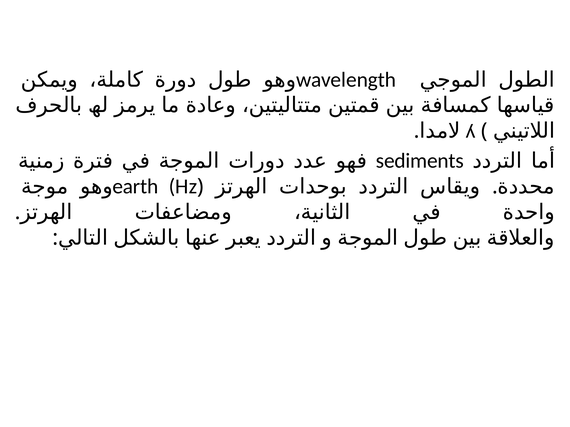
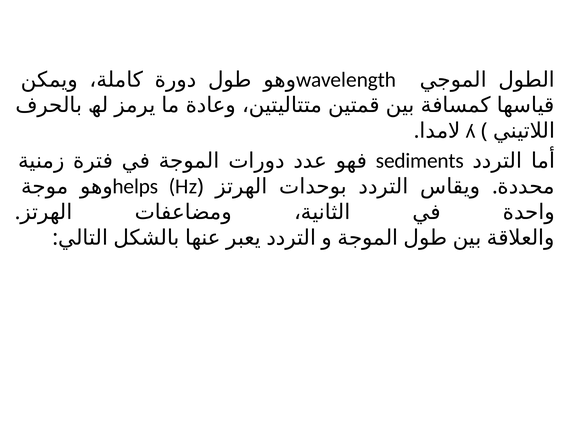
earth: earth -> helps
